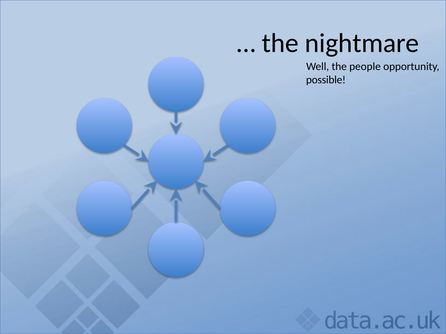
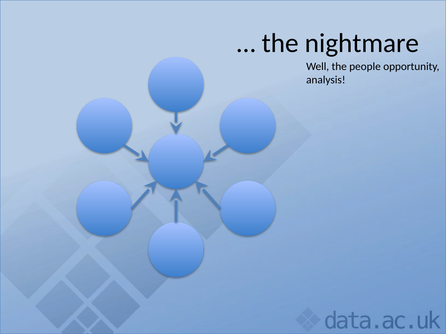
possible: possible -> analysis
